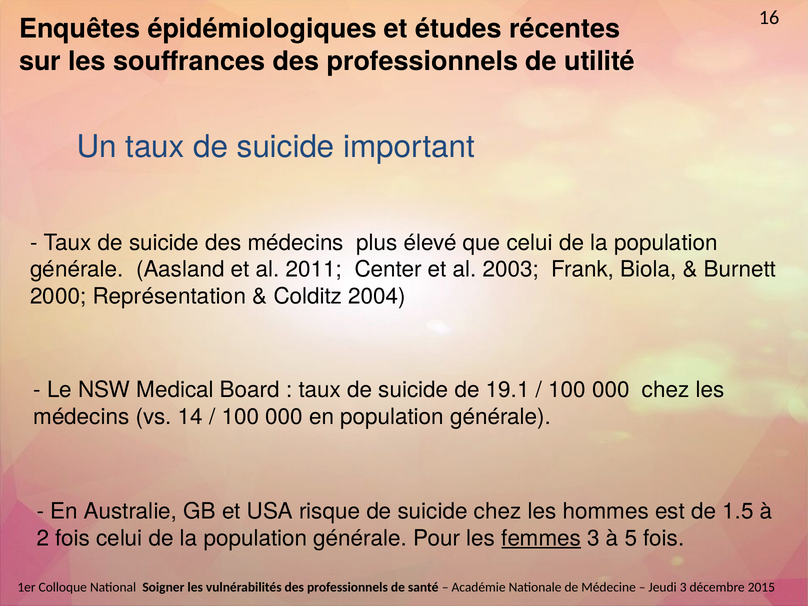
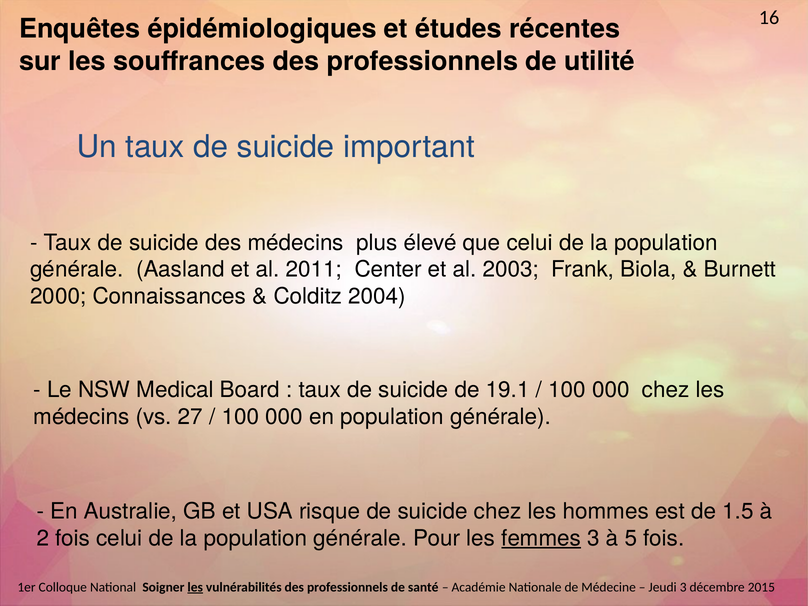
Représentation: Représentation -> Connaissances
14: 14 -> 27
les at (195, 587) underline: none -> present
